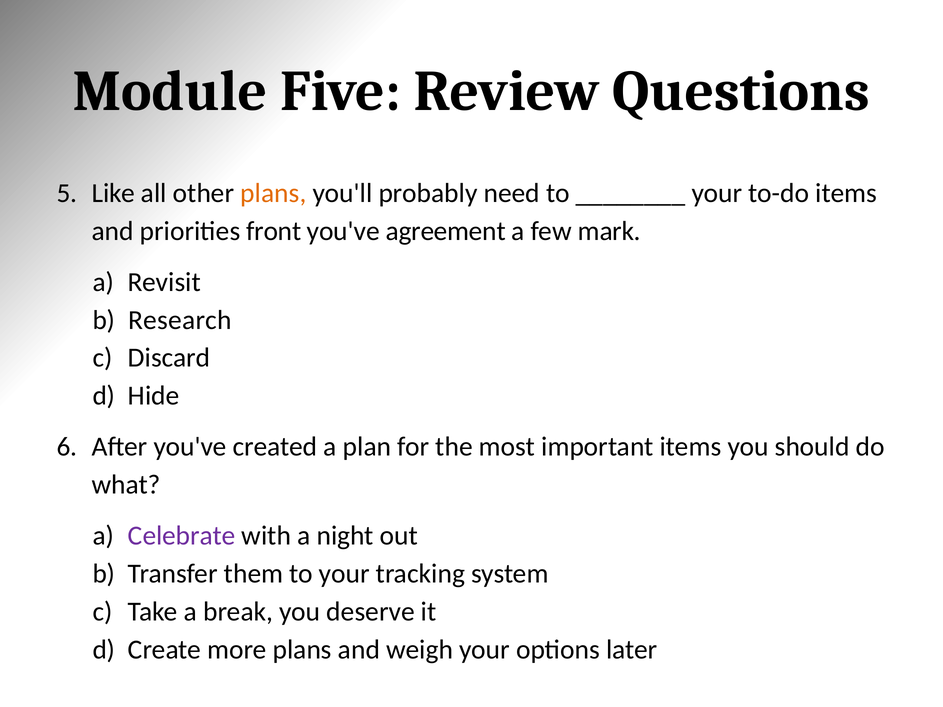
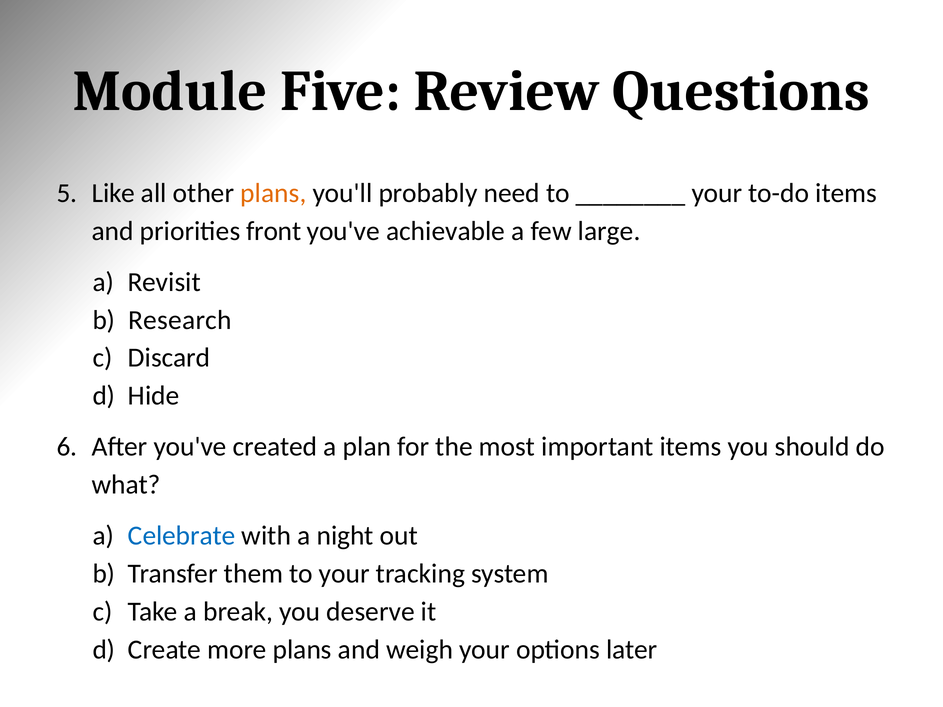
agreement: agreement -> achievable
mark: mark -> large
Celebrate colour: purple -> blue
